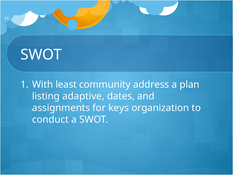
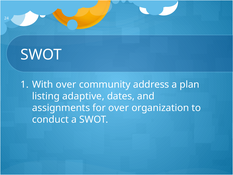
With least: least -> over
for keys: keys -> over
